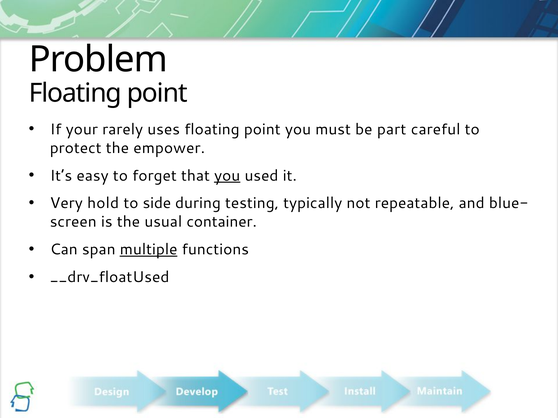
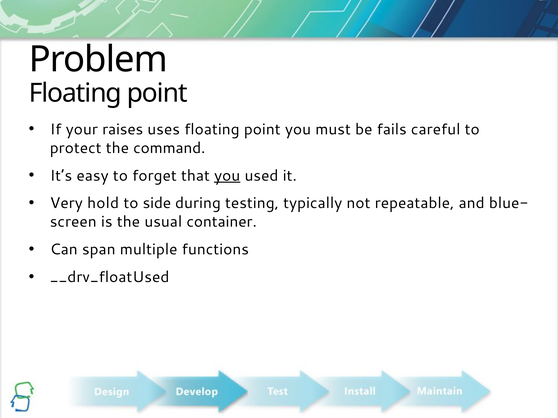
rarely: rarely -> raises
part: part -> fails
empower: empower -> command
multiple underline: present -> none
